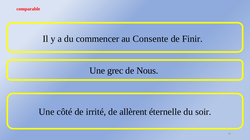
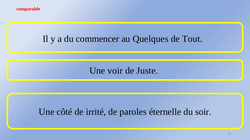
Consente: Consente -> Quelques
Finir: Finir -> Tout
grec: grec -> voir
Nous: Nous -> Juste
allèrent: allèrent -> paroles
